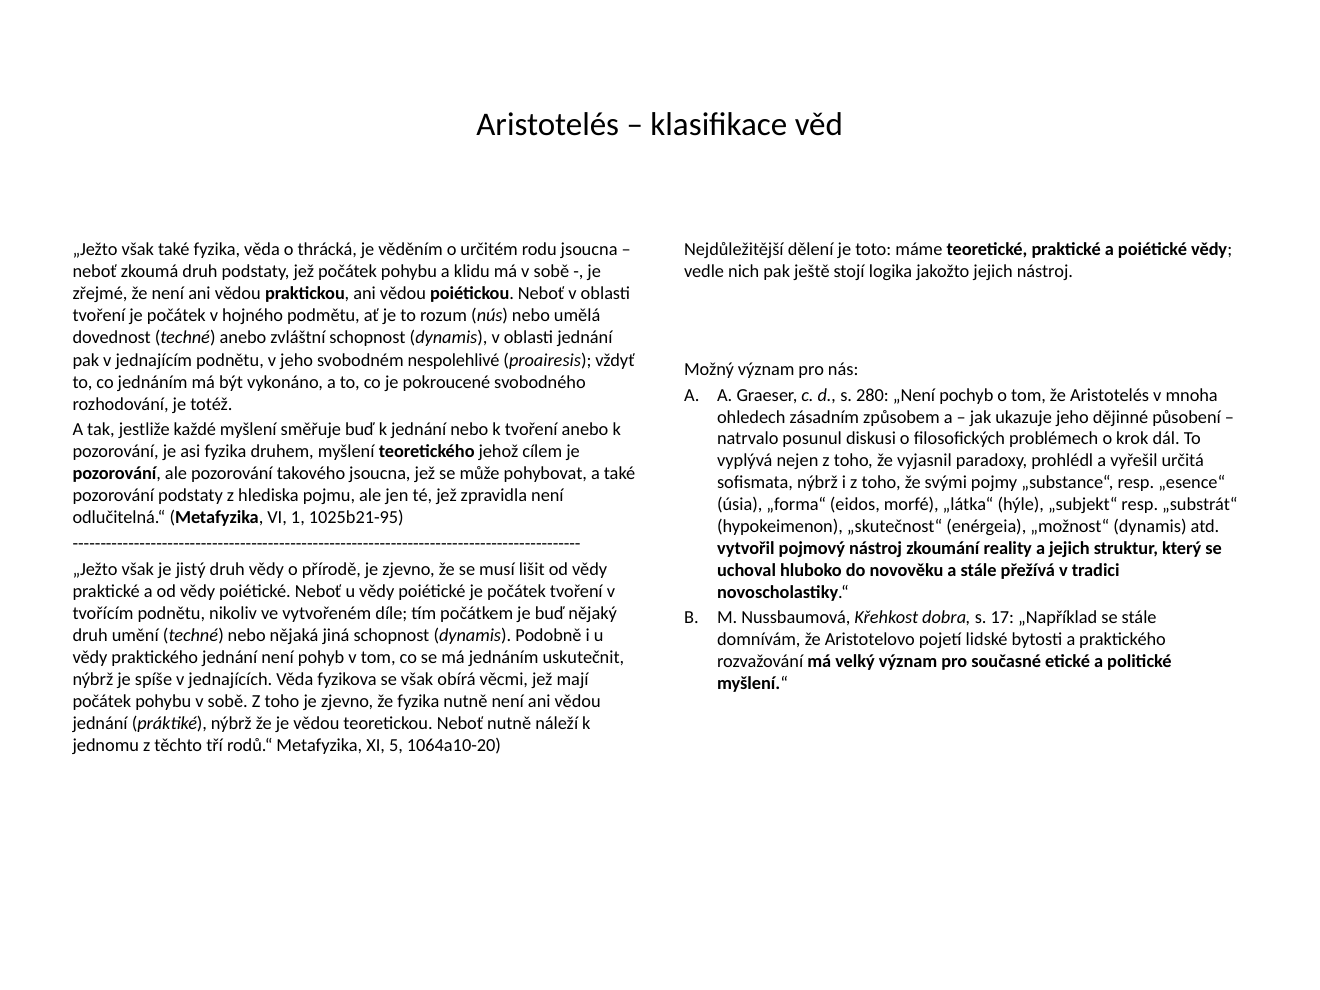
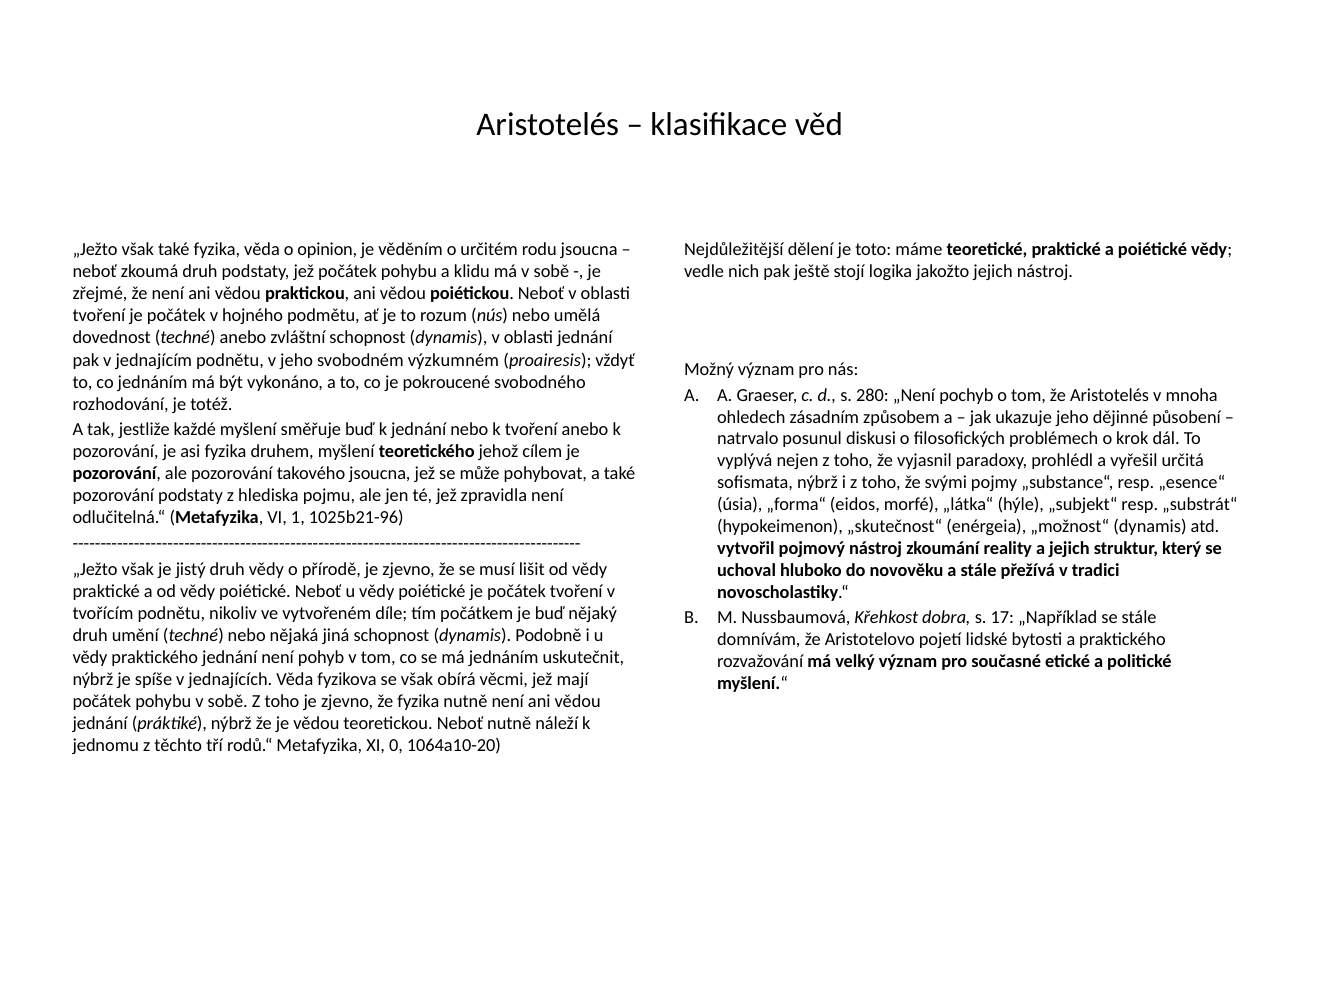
thrácká: thrácká -> opinion
nespolehlivé: nespolehlivé -> výzkumném
1025b21-95: 1025b21-95 -> 1025b21-96
5: 5 -> 0
